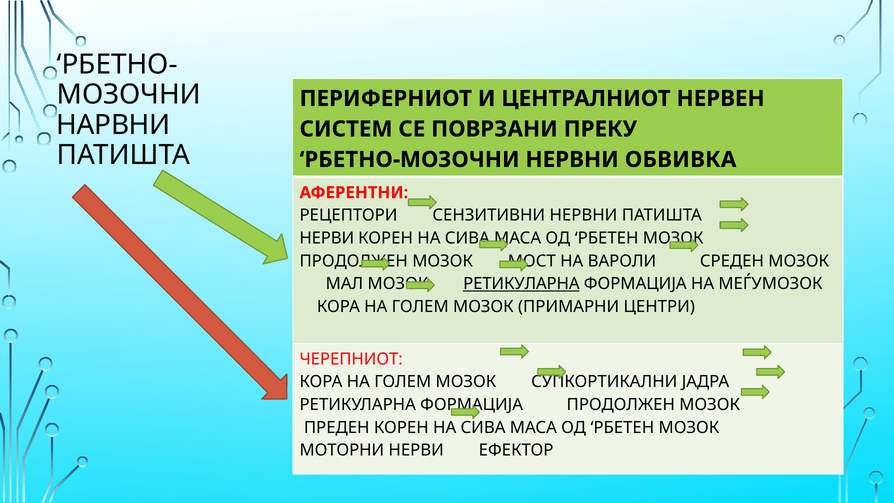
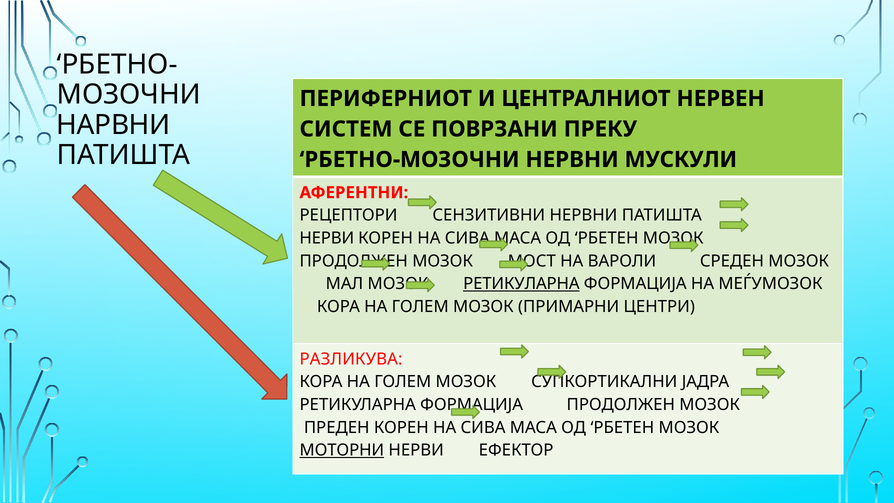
ОБВИВКА: ОБВИВКА -> МУСКУЛИ
ЧЕРЕПНИОТ: ЧЕРЕПНИОТ -> РАЗЛИКУВА
МОТОРНИ underline: none -> present
